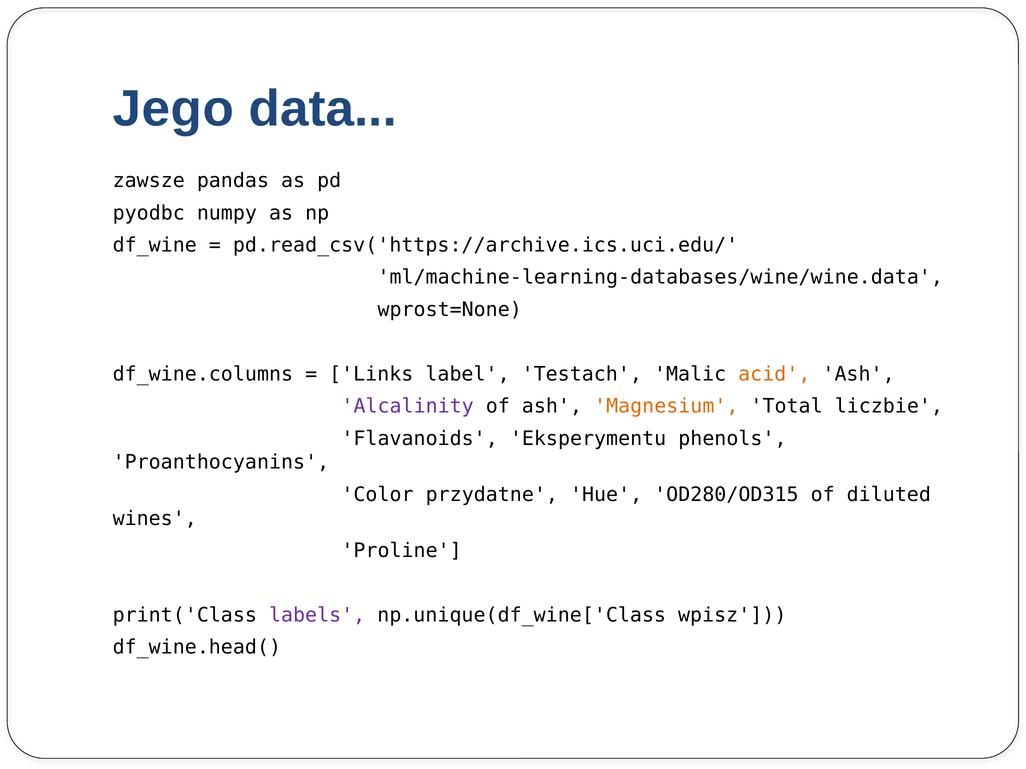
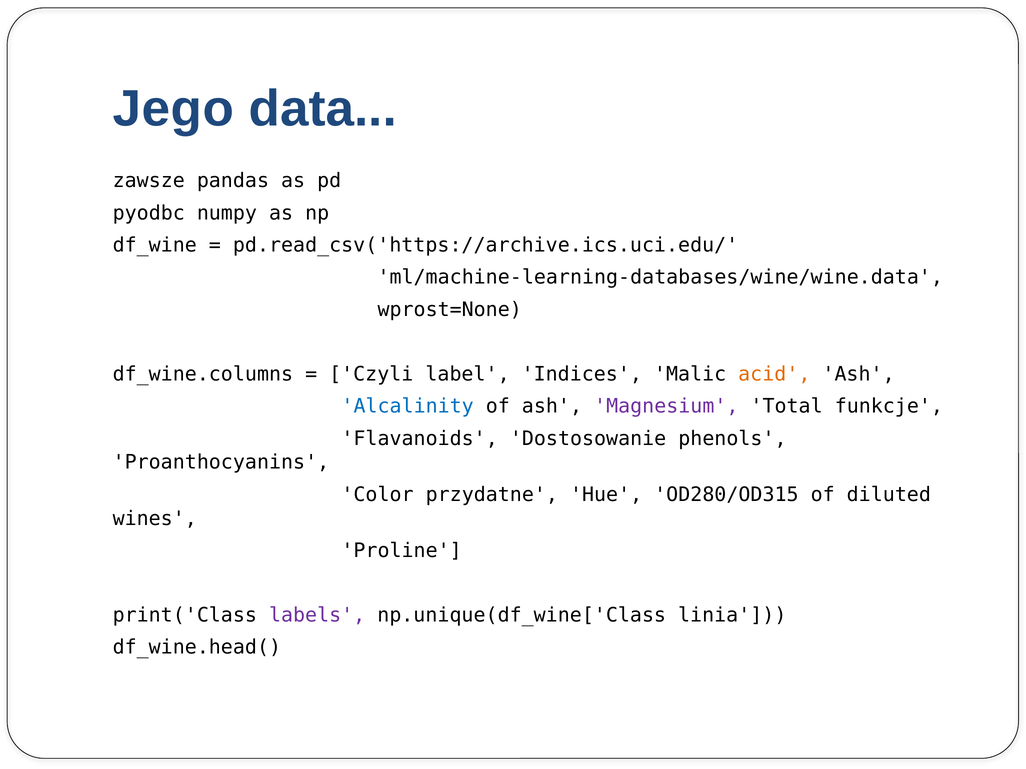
Links: Links -> Czyli
Testach: Testach -> Indices
Alcalinity colour: purple -> blue
Magnesium colour: orange -> purple
liczbie: liczbie -> funkcje
Eksperymentu: Eksperymentu -> Dostosowanie
wpisz: wpisz -> linia
